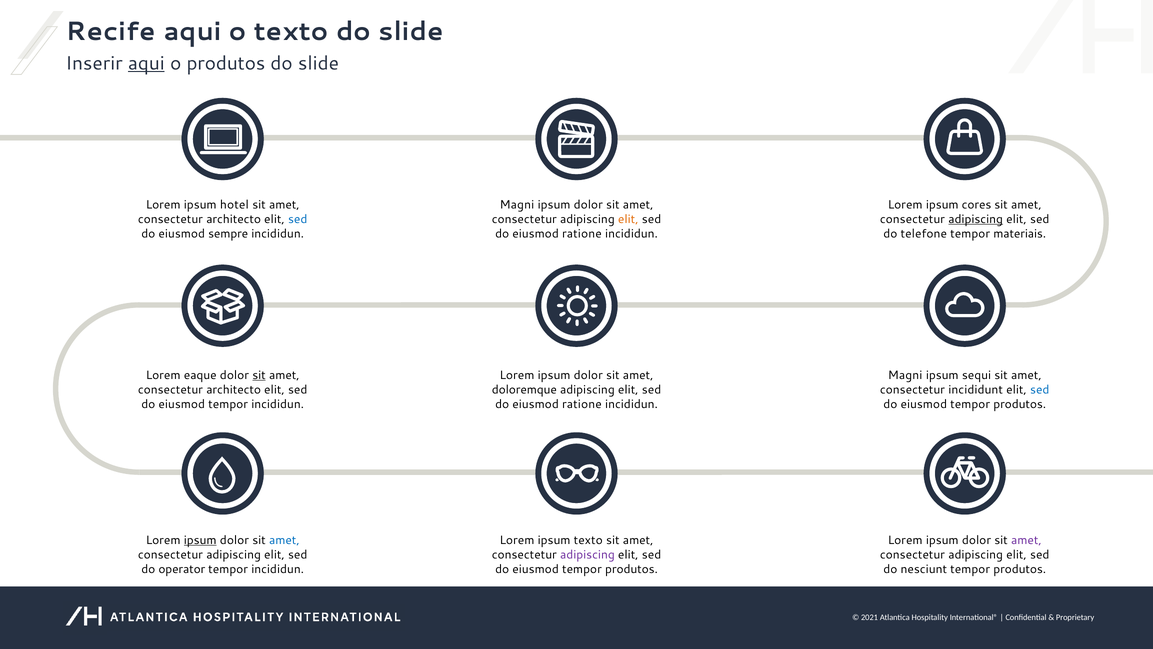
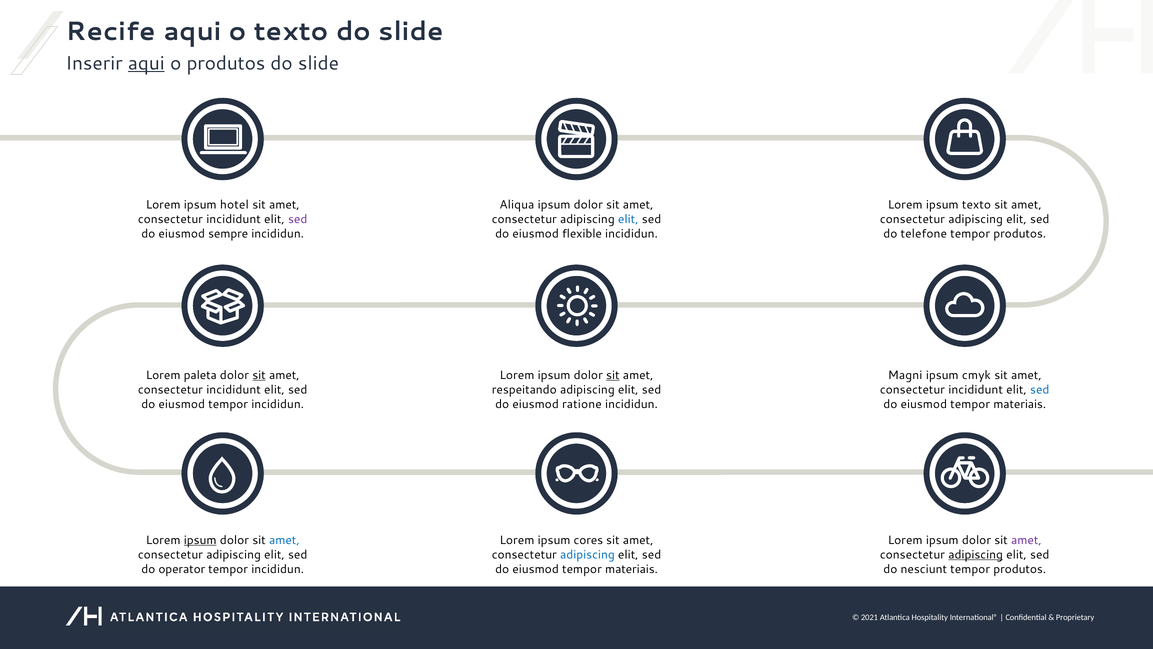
Magni at (517, 205): Magni -> Aliqua
ipsum cores: cores -> texto
architecto at (234, 219): architecto -> incididunt
sed at (298, 219) colour: blue -> purple
elit at (628, 219) colour: orange -> blue
adipiscing at (976, 219) underline: present -> none
ratione at (582, 233): ratione -> flexible
materiais at (1020, 233): materiais -> produtos
eaque: eaque -> paleta
sit at (613, 375) underline: none -> present
sequi: sequi -> cmyk
architecto at (234, 389): architecto -> incididunt
doloremque: doloremque -> respeitando
produtos at (1020, 404): produtos -> materiais
ipsum texto: texto -> cores
adipiscing at (587, 554) colour: purple -> blue
adipiscing at (976, 554) underline: none -> present
produtos at (632, 569): produtos -> materiais
